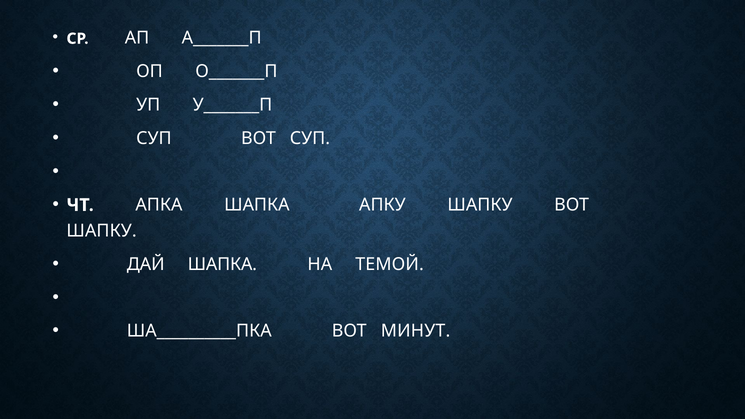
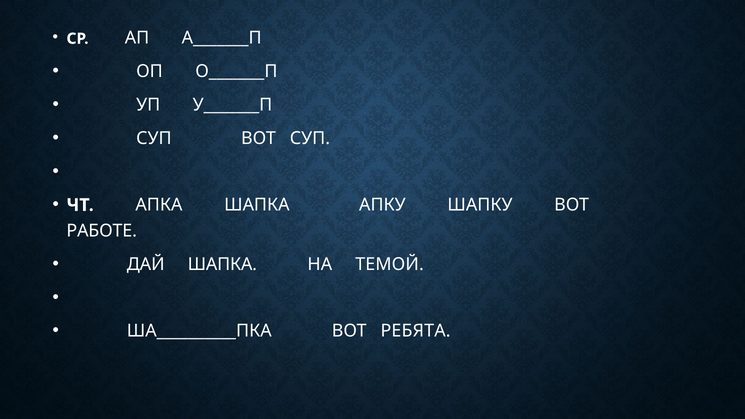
ШАПКУ at (102, 231): ШАПКУ -> РАБОТЕ
МИНУТ: МИНУТ -> РЕБЯТА
